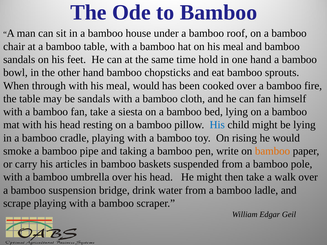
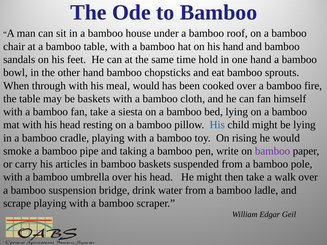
on his meal: meal -> hand
be sandals: sandals -> baskets
bamboo at (272, 151) colour: orange -> purple
